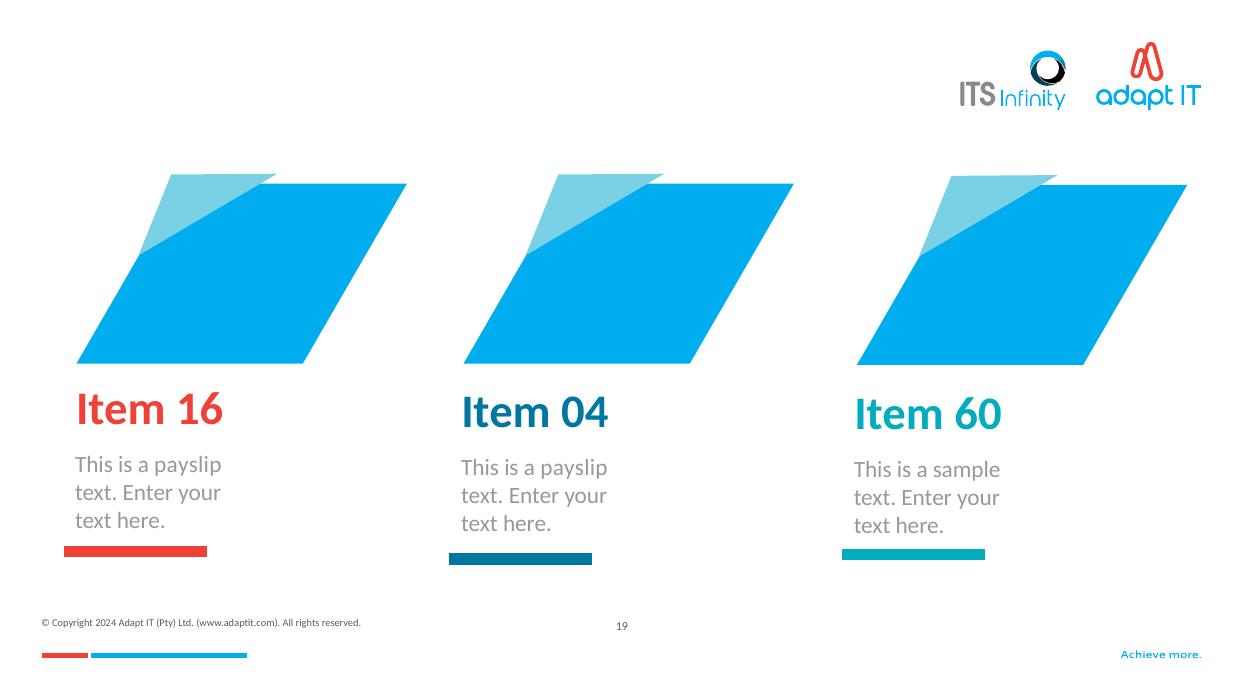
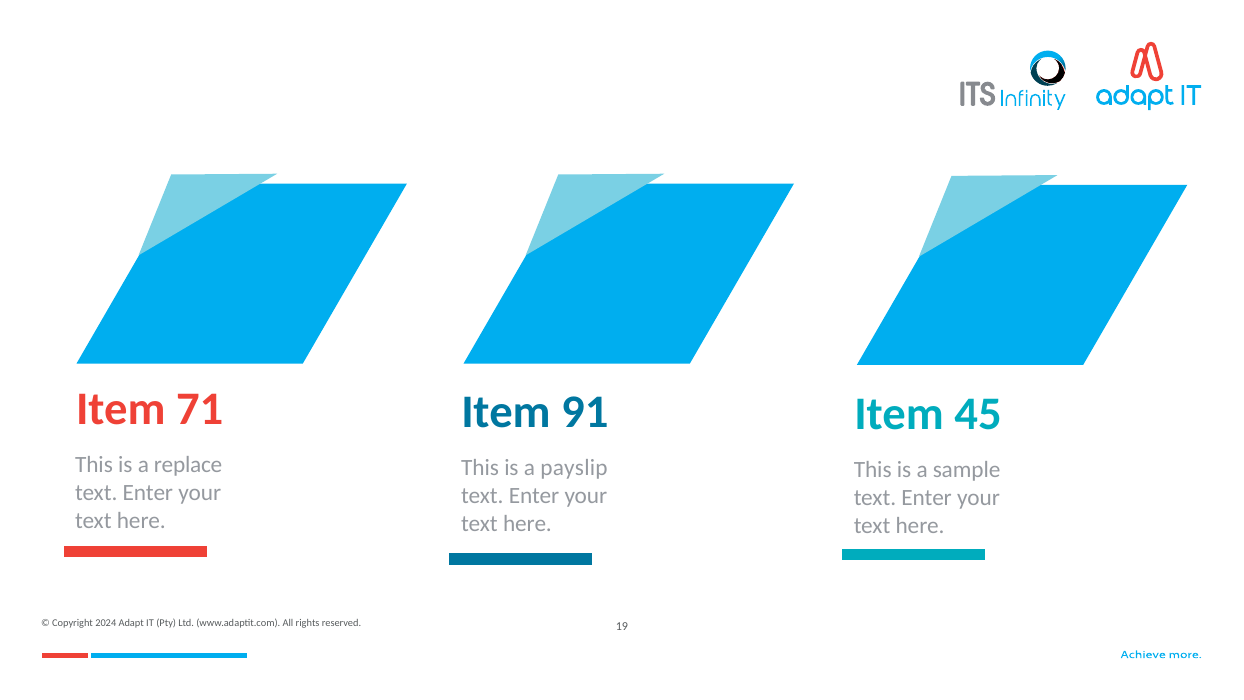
16: 16 -> 71
04: 04 -> 91
60: 60 -> 45
payslip at (188, 465): payslip -> replace
